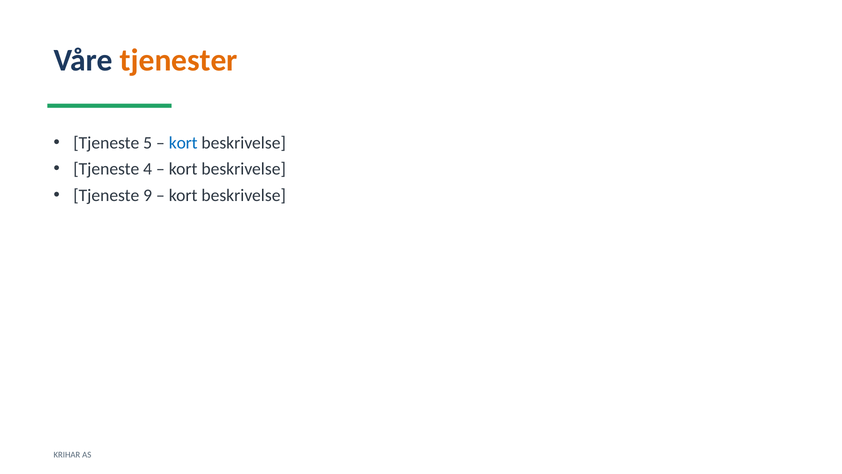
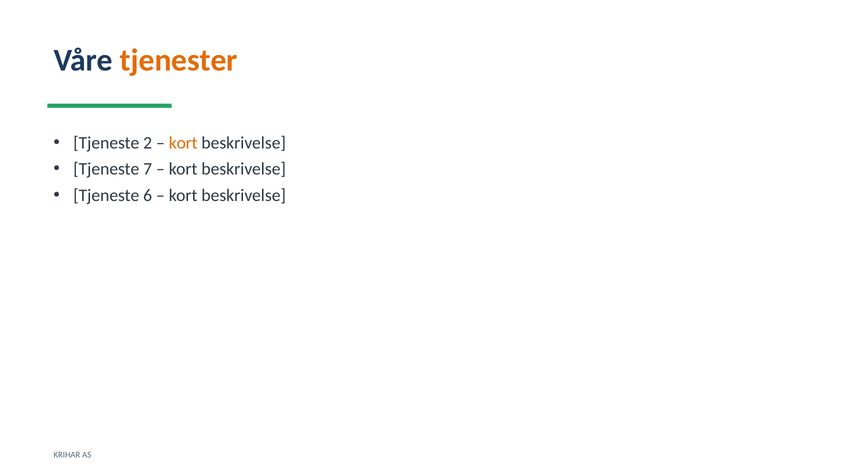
5: 5 -> 2
kort at (183, 143) colour: blue -> orange
4: 4 -> 7
9: 9 -> 6
